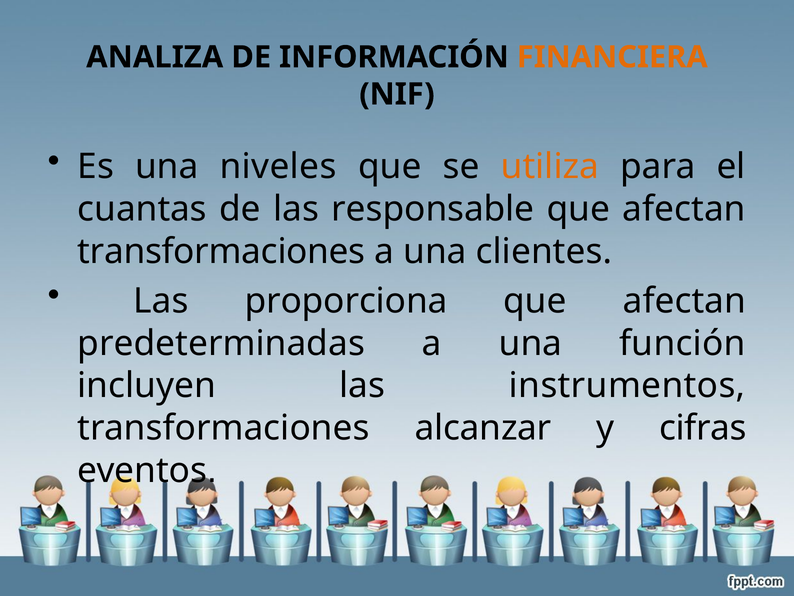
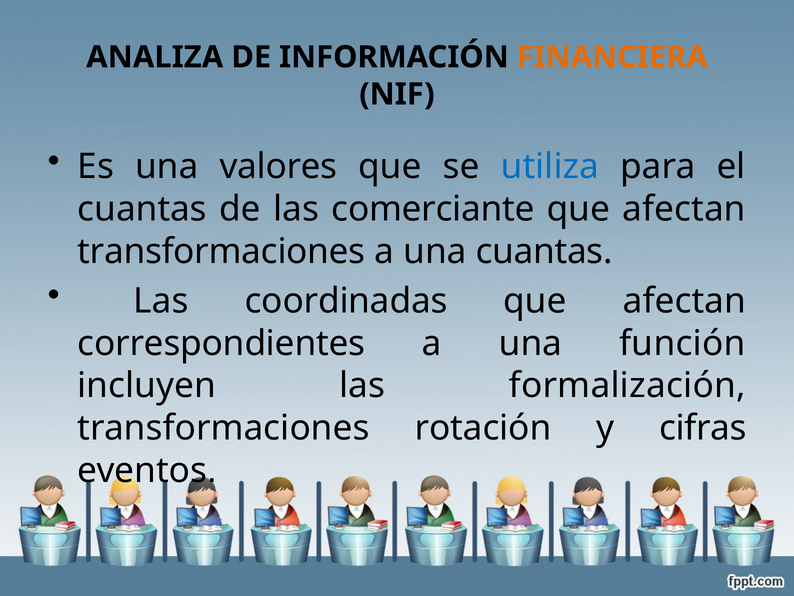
niveles: niveles -> valores
utiliza colour: orange -> blue
responsable: responsable -> comerciante
una clientes: clientes -> cuantas
proporciona: proporciona -> coordinadas
predeterminadas: predeterminadas -> correspondientes
instrumentos: instrumentos -> formalización
alcanzar: alcanzar -> rotación
